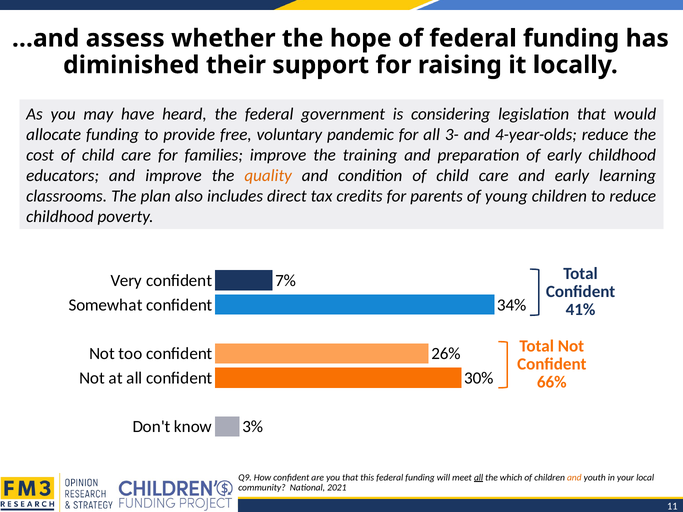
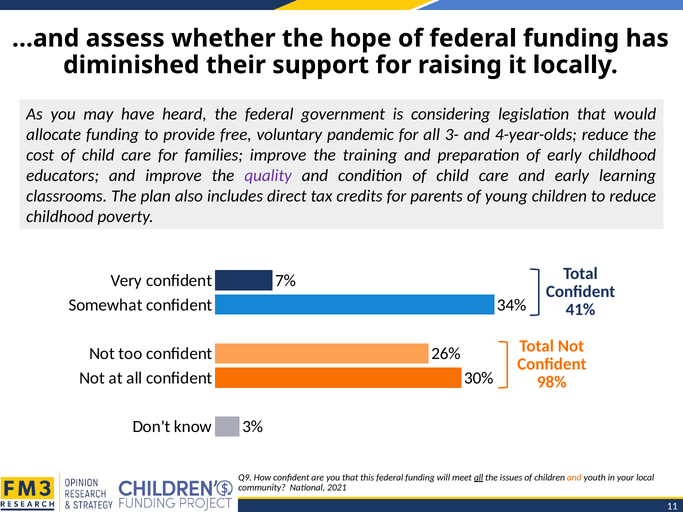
quality colour: orange -> purple
66%: 66% -> 98%
which: which -> issues
